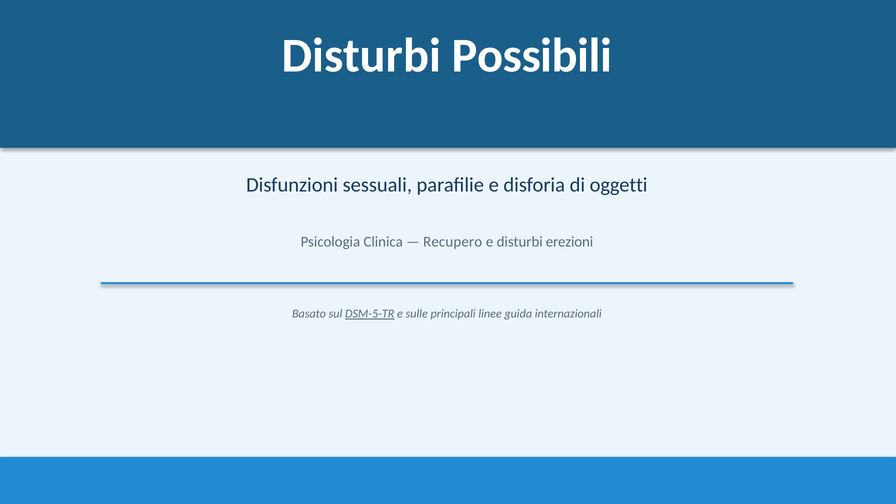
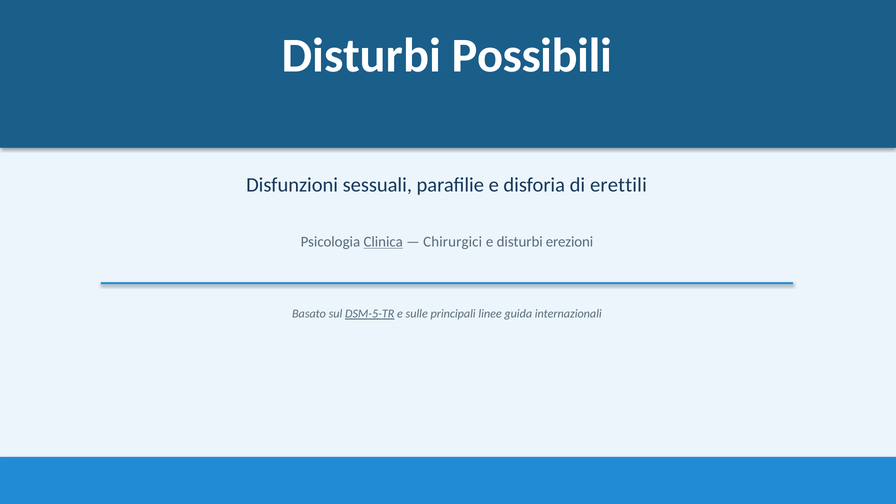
oggetti: oggetti -> erettili
Clinica underline: none -> present
Recupero: Recupero -> Chirurgici
